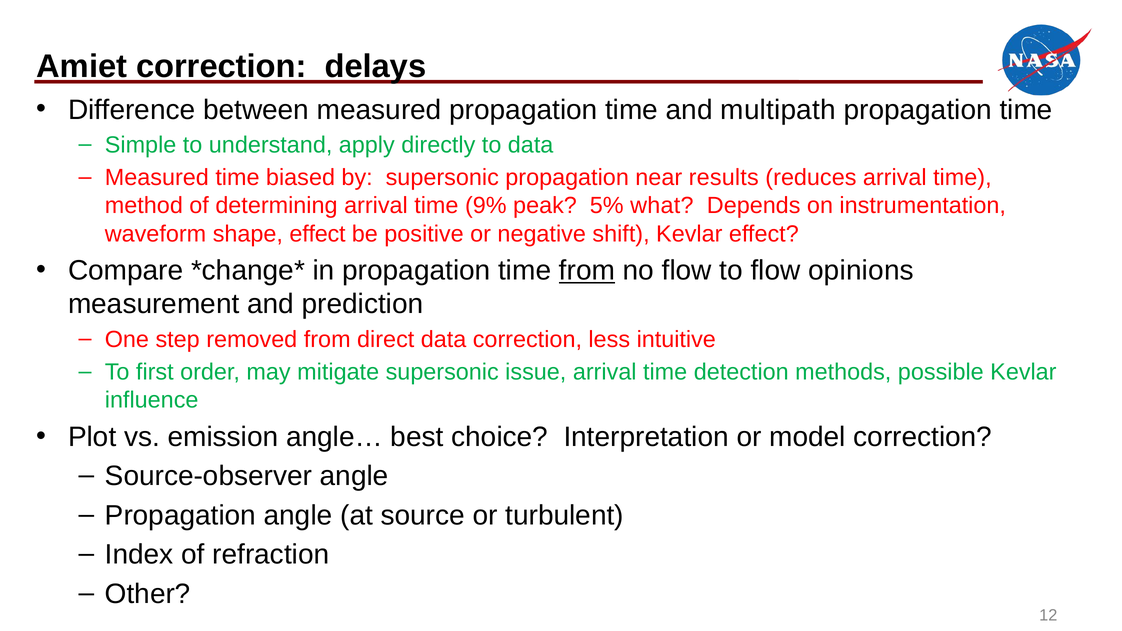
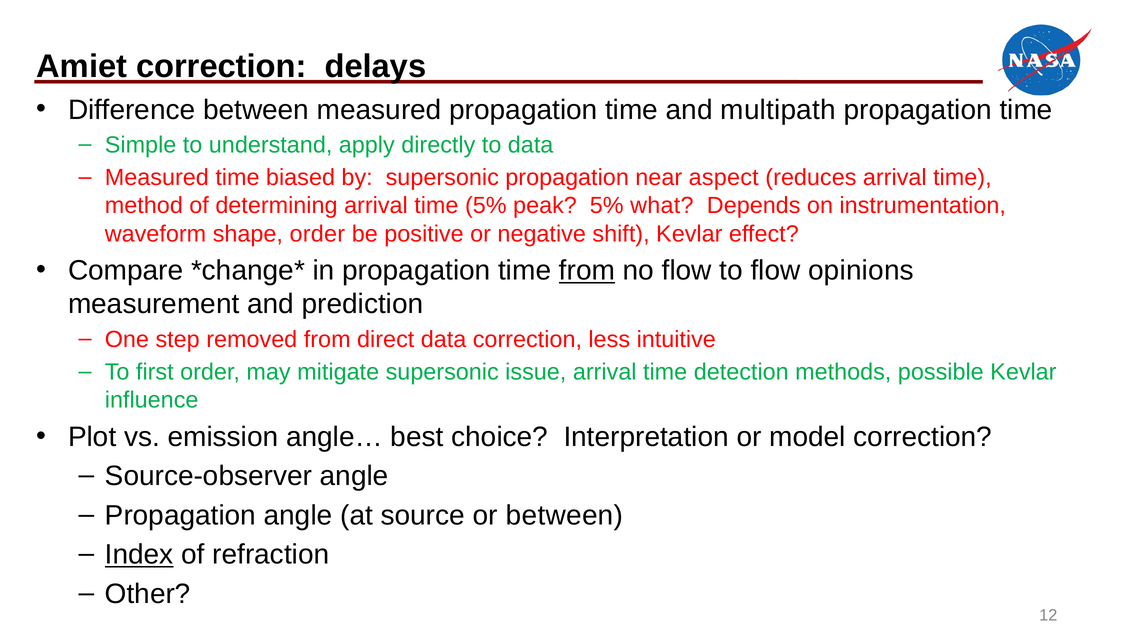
results: results -> aspect
time 9%: 9% -> 5%
shape effect: effect -> order
or turbulent: turbulent -> between
Index underline: none -> present
